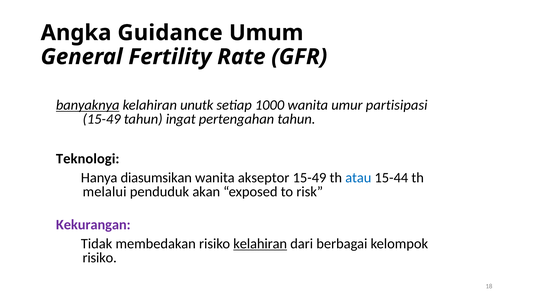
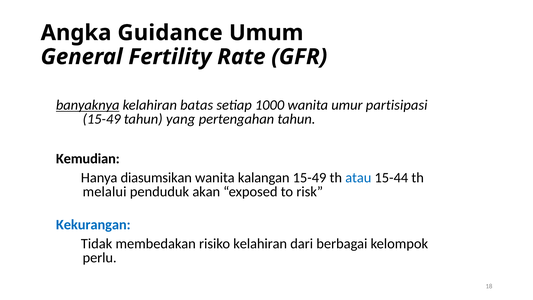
unutk: unutk -> batas
ingat: ingat -> yang
Teknologi: Teknologi -> Kemudian
akseptor: akseptor -> kalangan
Kekurangan colour: purple -> blue
kelahiran at (260, 244) underline: present -> none
risiko at (100, 258): risiko -> perlu
